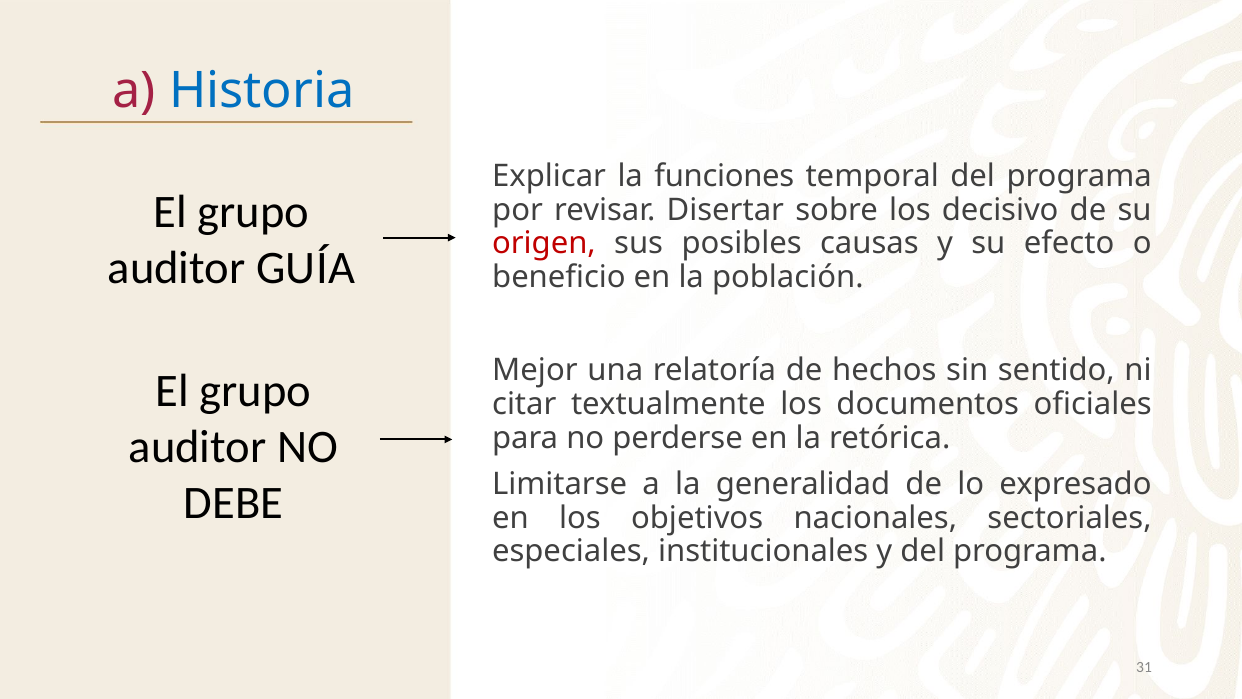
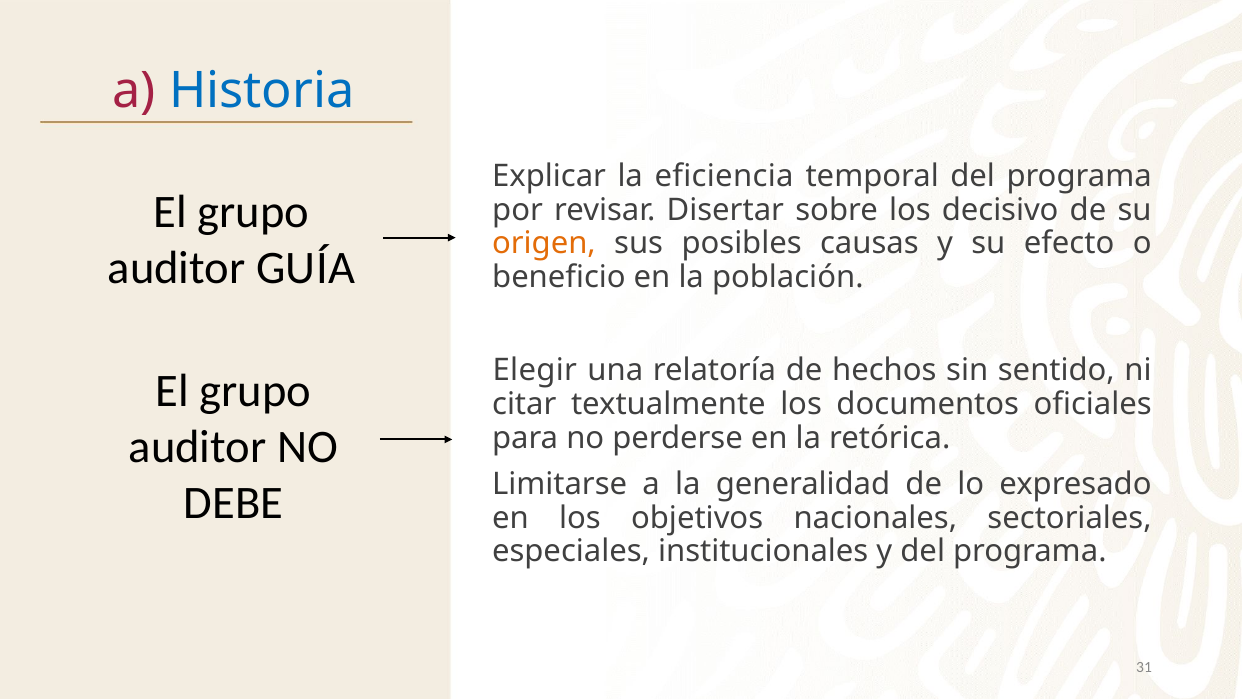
funciones: funciones -> eficiencia
origen colour: red -> orange
Mejor: Mejor -> Elegir
